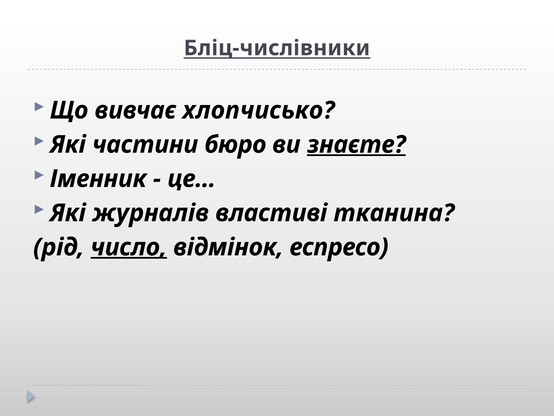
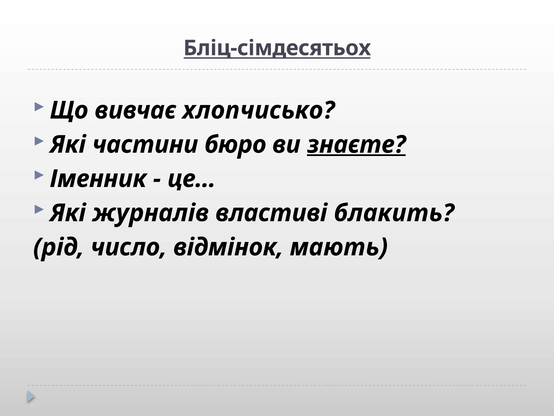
Бліц-числівники: Бліц-числівники -> Бліц-сімдесятьох
тканина: тканина -> блакить
число underline: present -> none
еспресо: еспресо -> мають
